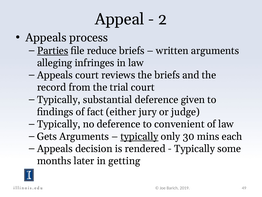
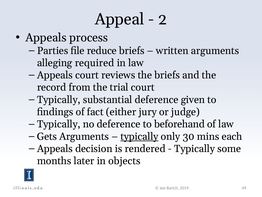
Parties underline: present -> none
infringes: infringes -> required
convenient: convenient -> beforehand
getting: getting -> objects
